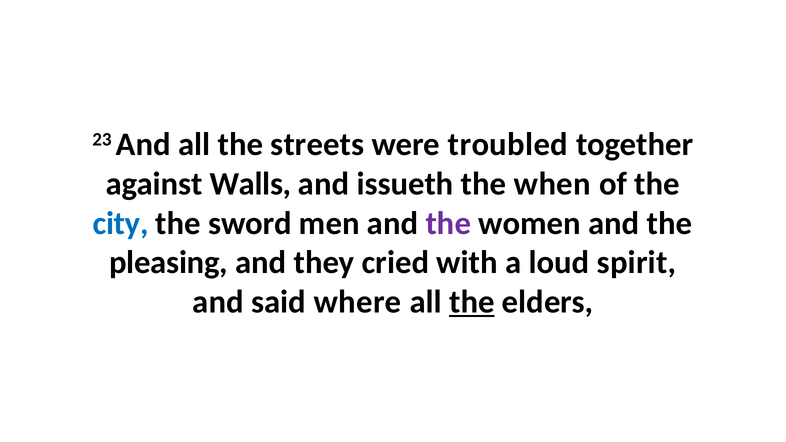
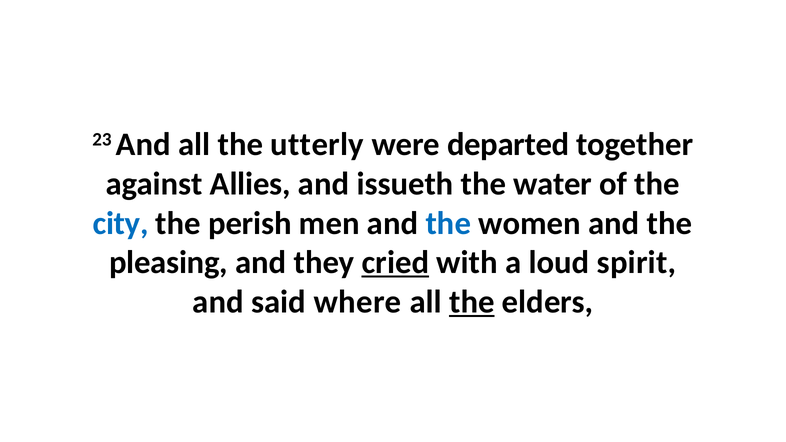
streets: streets -> utterly
troubled: troubled -> departed
Walls: Walls -> Allies
when: when -> water
sword: sword -> perish
the at (448, 223) colour: purple -> blue
cried underline: none -> present
